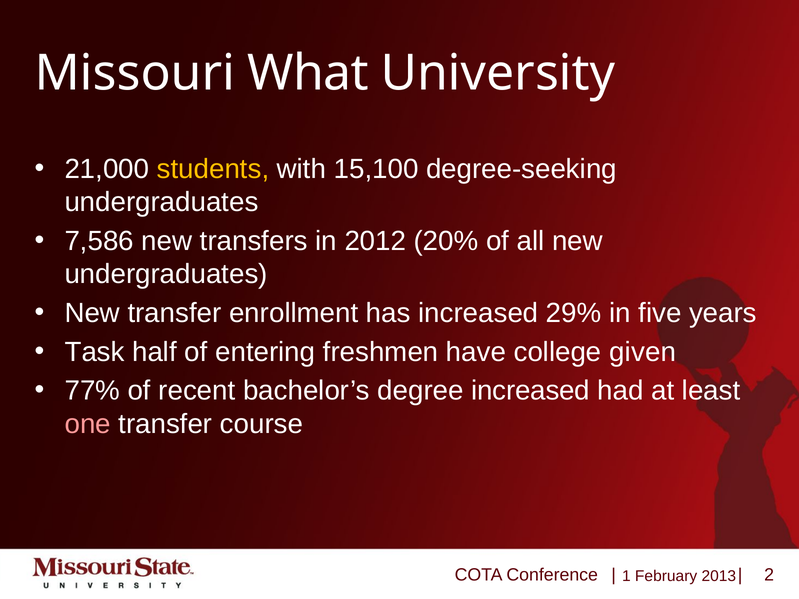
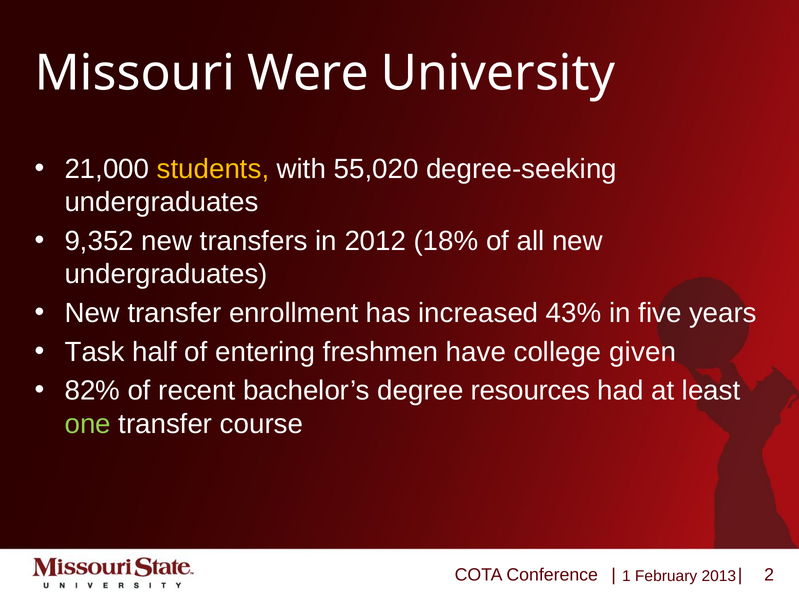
What: What -> Were
15,100: 15,100 -> 55,020
7,586: 7,586 -> 9,352
20%: 20% -> 18%
29%: 29% -> 43%
77%: 77% -> 82%
degree increased: increased -> resources
one colour: pink -> light green
